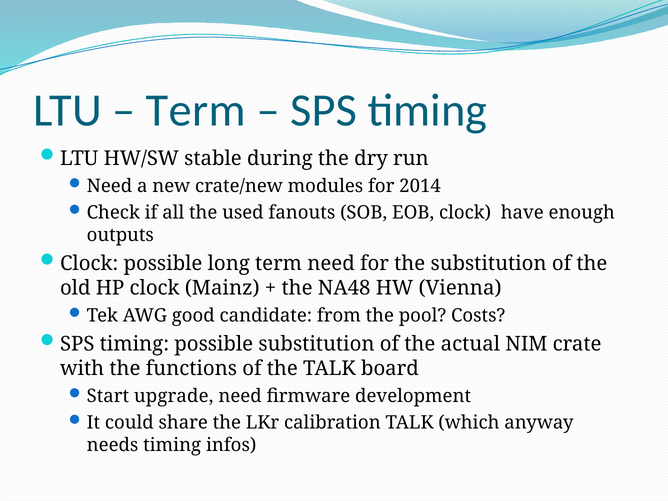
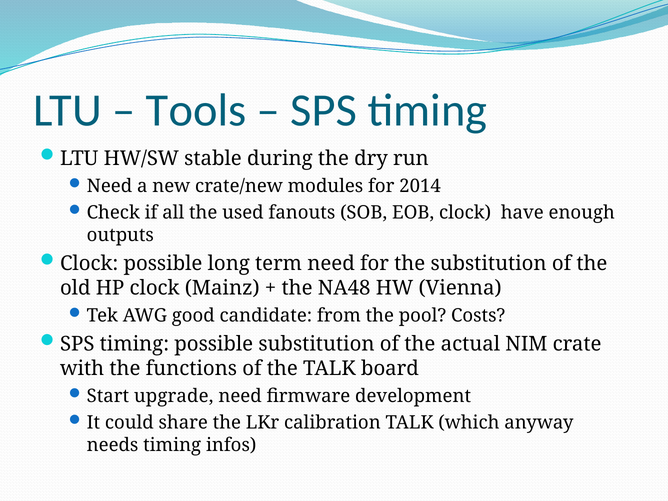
Term at (196, 110): Term -> Tools
